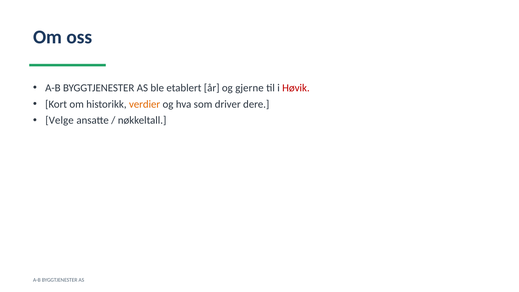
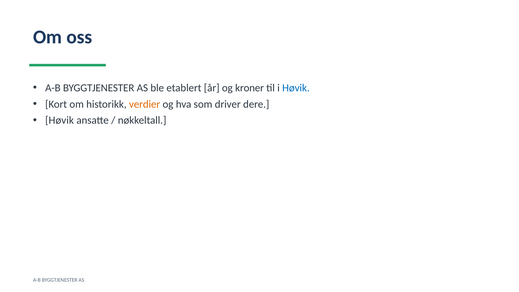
gjerne: gjerne -> kroner
Høvik at (296, 88) colour: red -> blue
Velge at (60, 120): Velge -> Høvik
